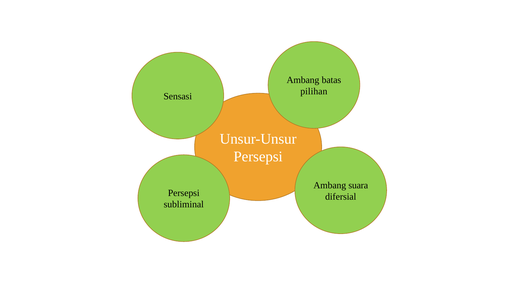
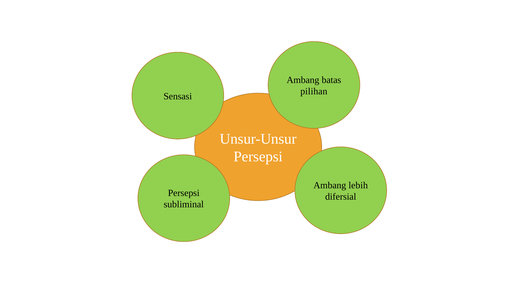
suara: suara -> lebih
